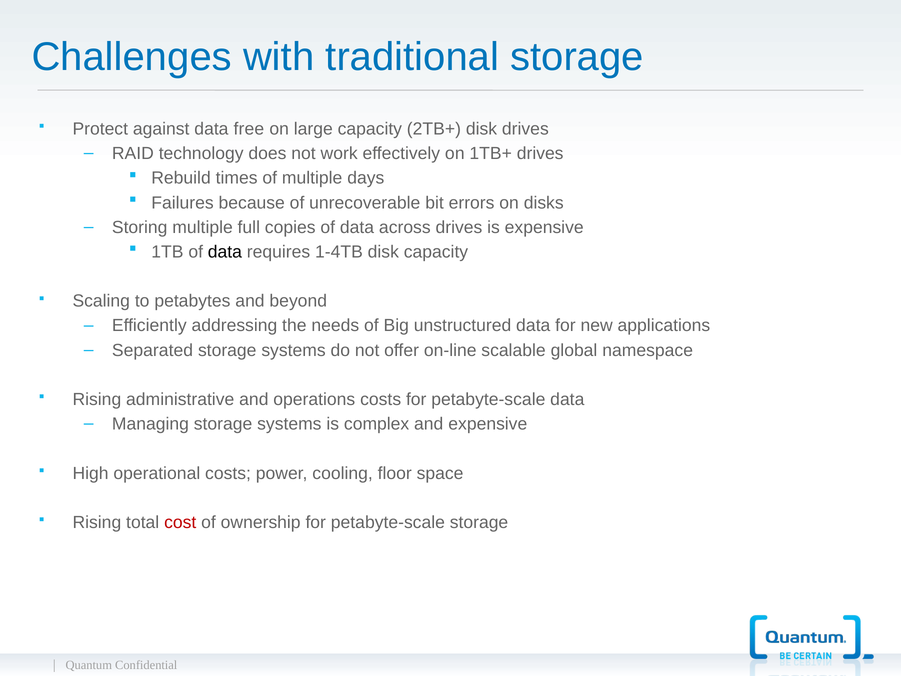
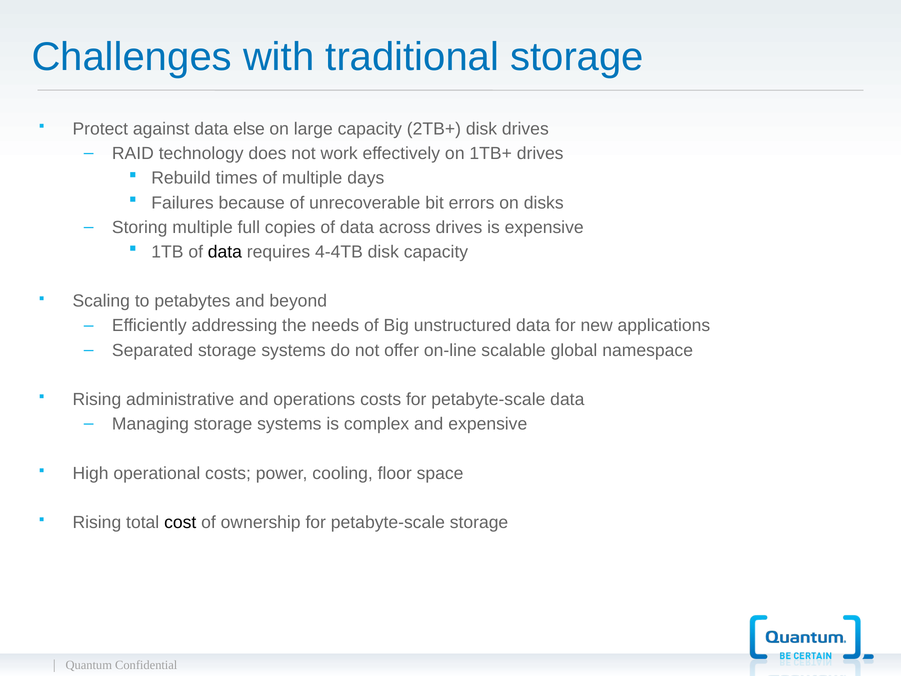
free: free -> else
1-4TB: 1-4TB -> 4-4TB
cost colour: red -> black
